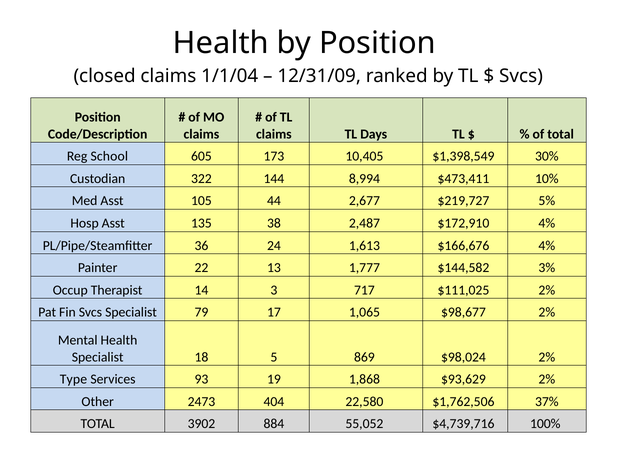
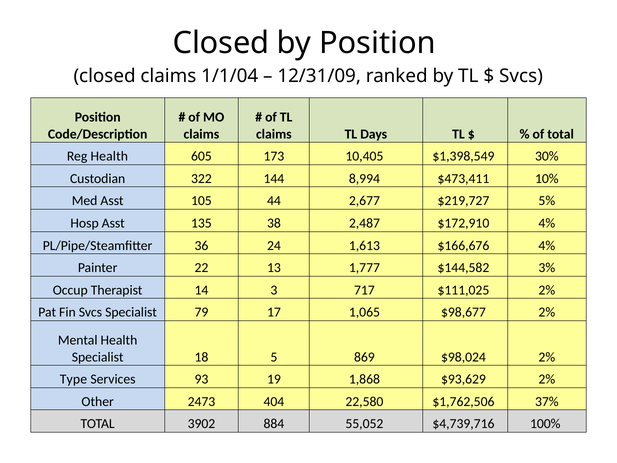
Health at (221, 43): Health -> Closed
Reg School: School -> Health
